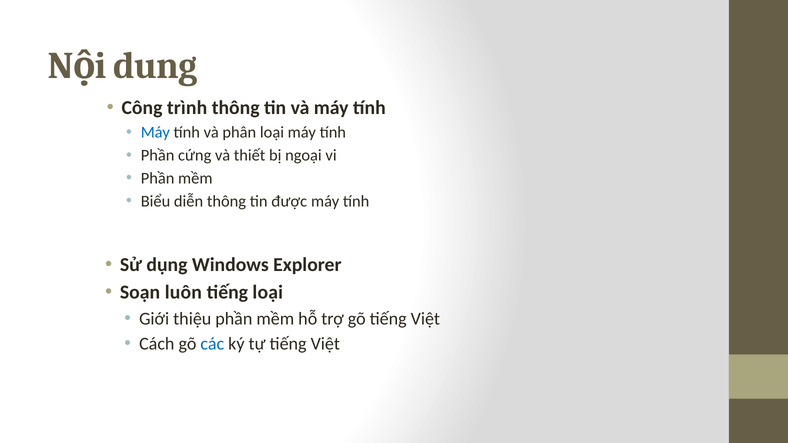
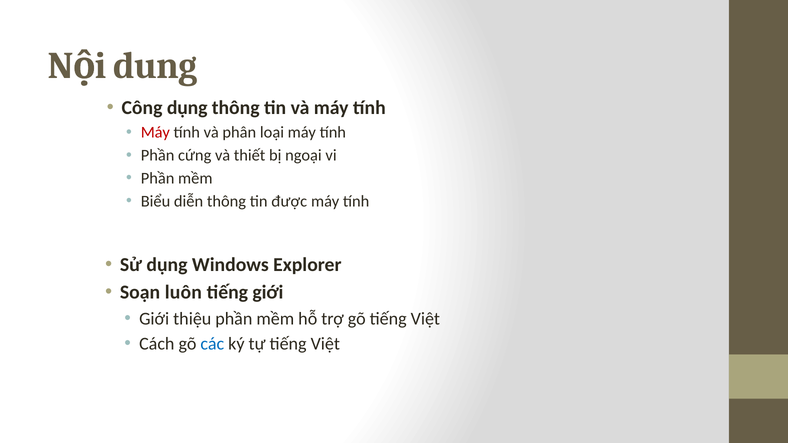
Công trình: trình -> dụng
Máy at (155, 133) colour: blue -> red
tiếng loại: loại -> giới
